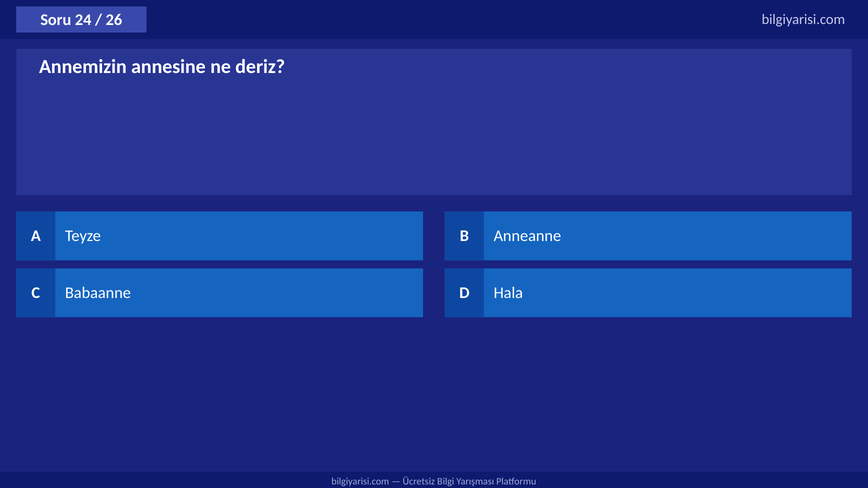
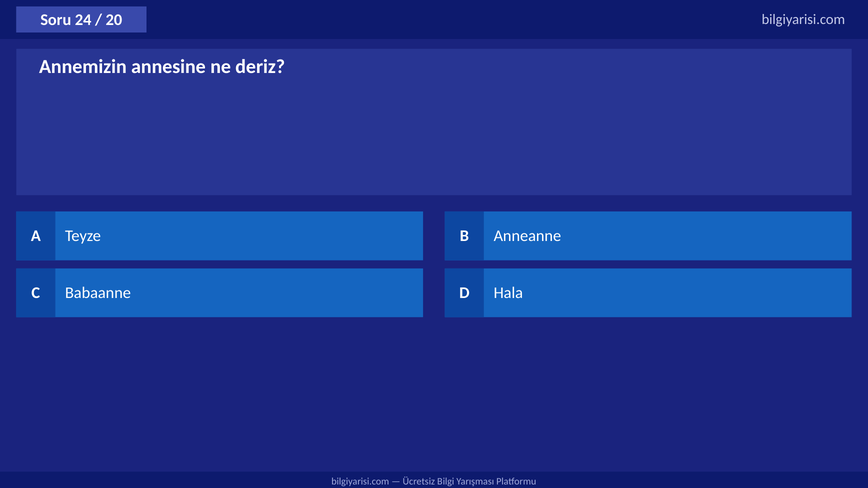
26: 26 -> 20
